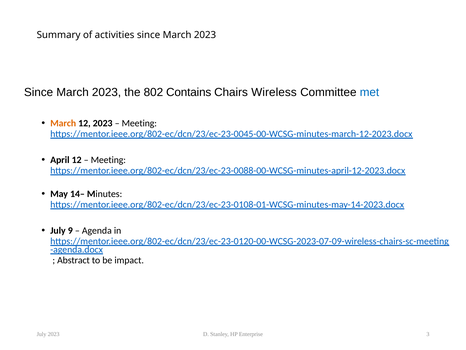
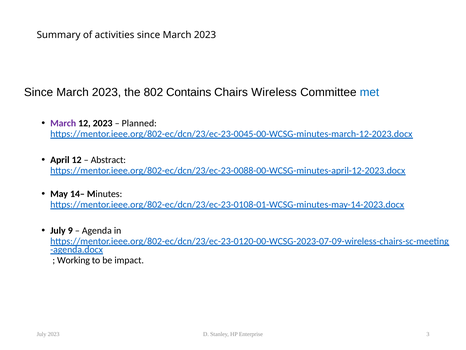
March at (63, 123) colour: orange -> purple
Meeting at (139, 123): Meeting -> Planned
Meeting at (108, 160): Meeting -> Abstract
Abstract: Abstract -> Working
